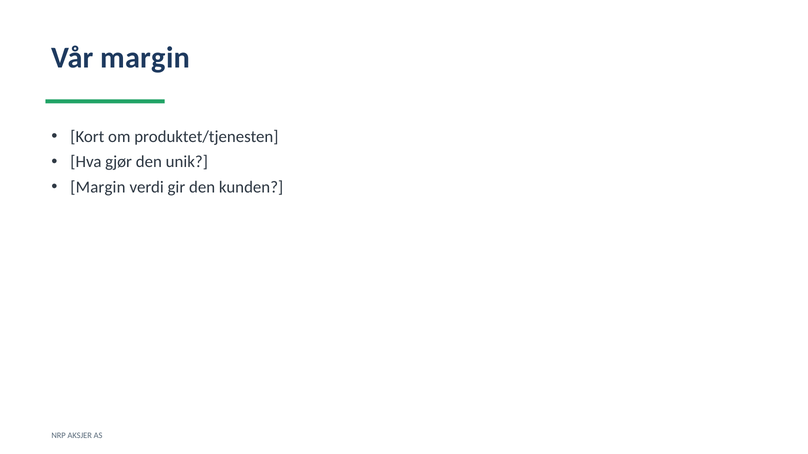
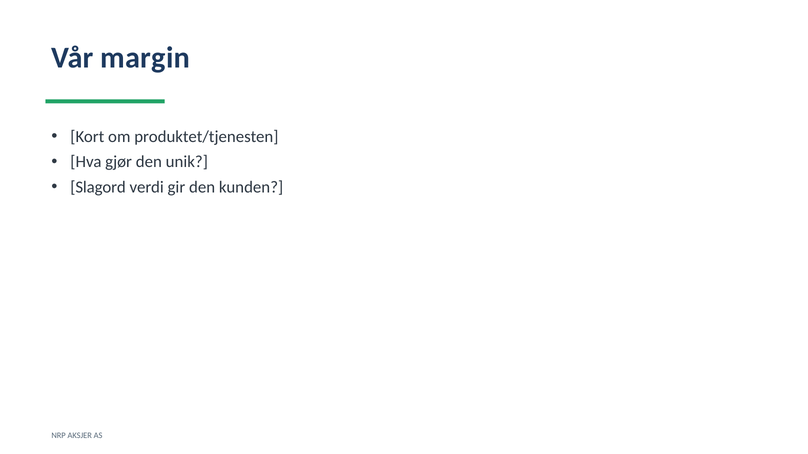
Margin at (98, 187): Margin -> Slagord
